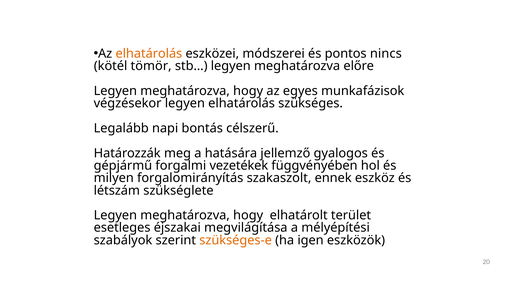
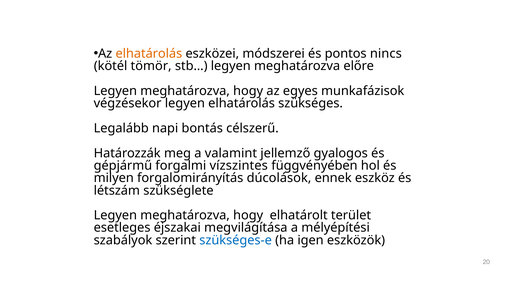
hatására: hatására -> valamint
vezetékek: vezetékek -> vízszintes
szakaszolt: szakaszolt -> dúcolások
szükséges-e colour: orange -> blue
